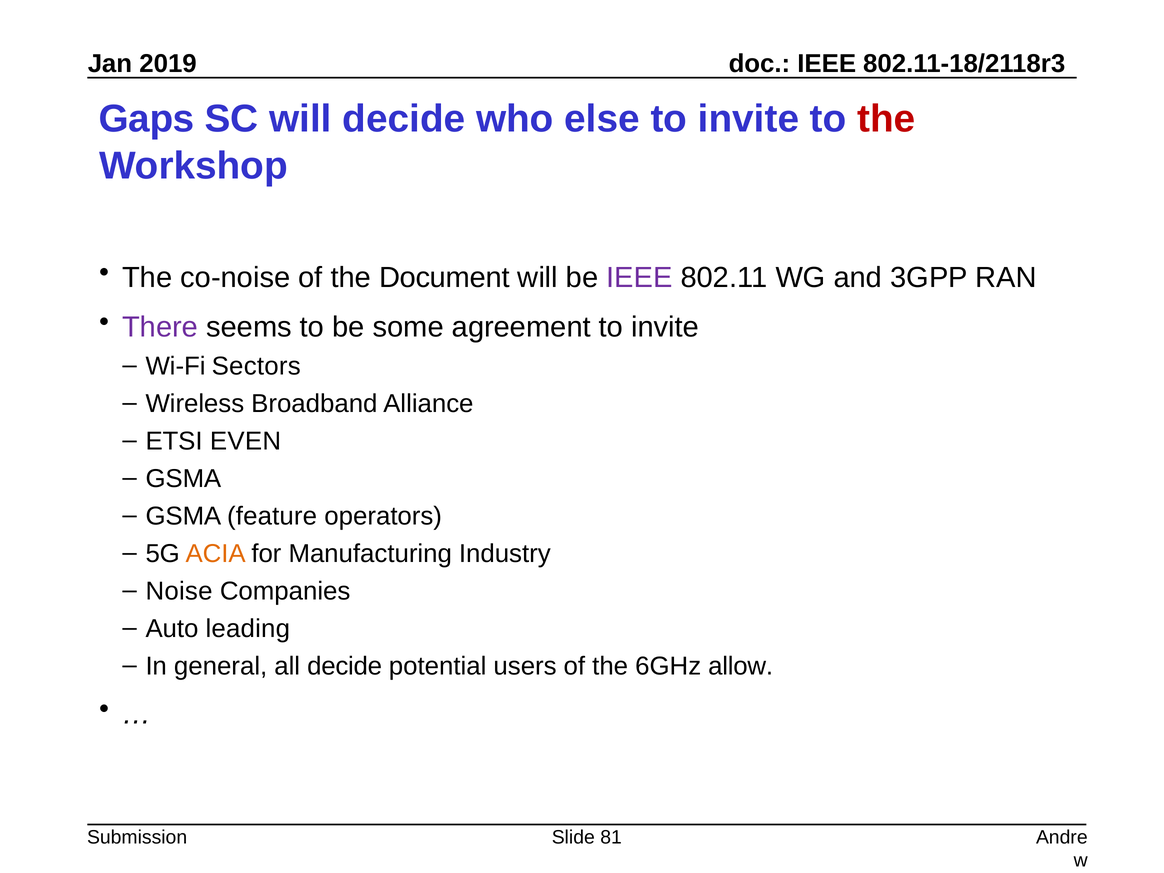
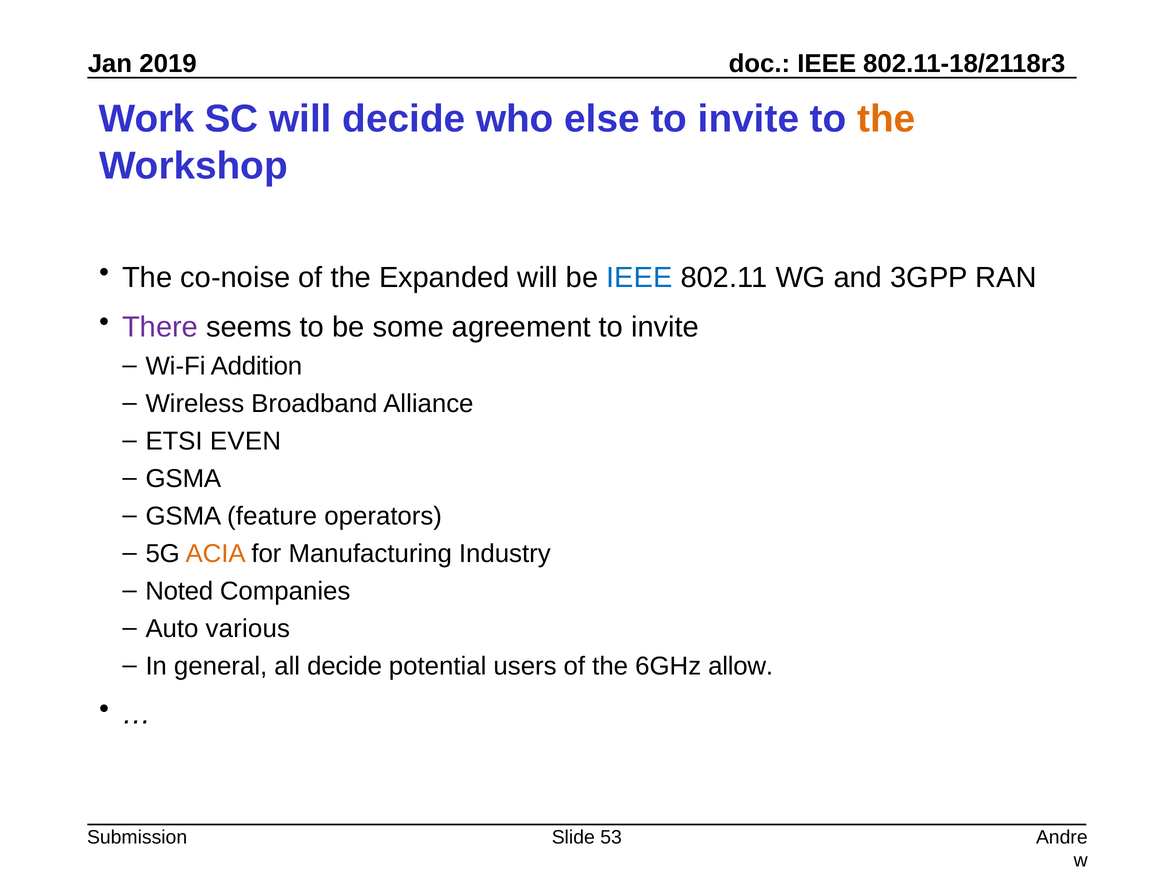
Gaps: Gaps -> Work
the at (886, 119) colour: red -> orange
Document: Document -> Expanded
IEEE at (639, 278) colour: purple -> blue
Sectors: Sectors -> Addition
Noise: Noise -> Noted
leading: leading -> various
81: 81 -> 53
